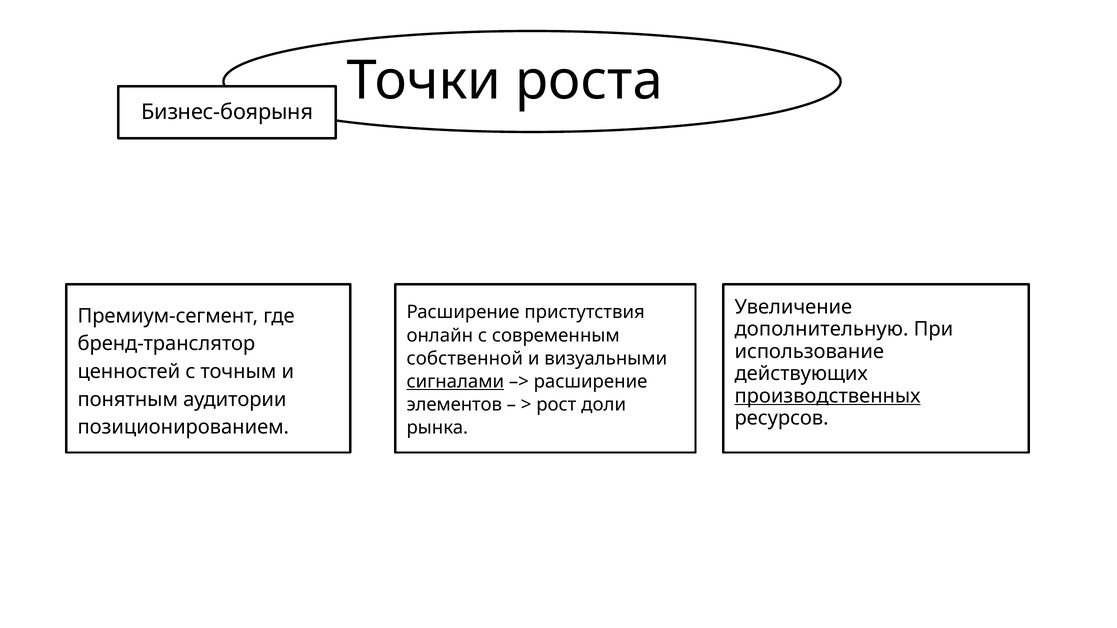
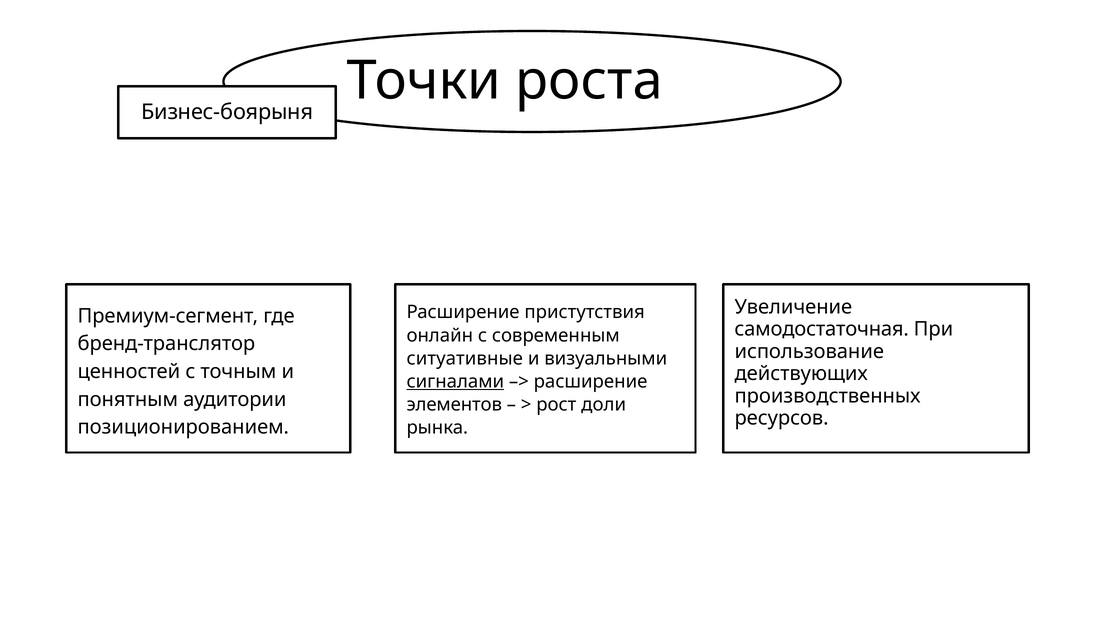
дополнительную: дополнительную -> самодостаточная
собственной: собственной -> ситуативные
производственных underline: present -> none
